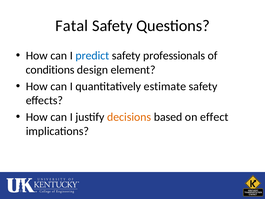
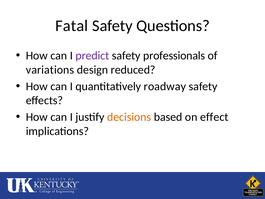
predict colour: blue -> purple
conditions: conditions -> variations
element: element -> reduced
estimate: estimate -> roadway
